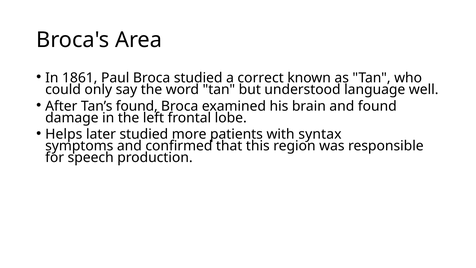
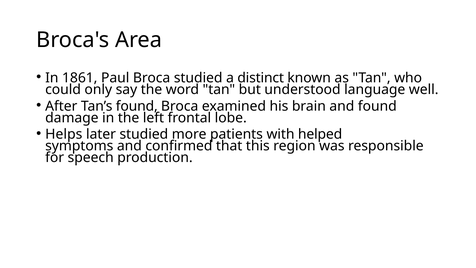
correct: correct -> distinct
syntax: syntax -> helped
